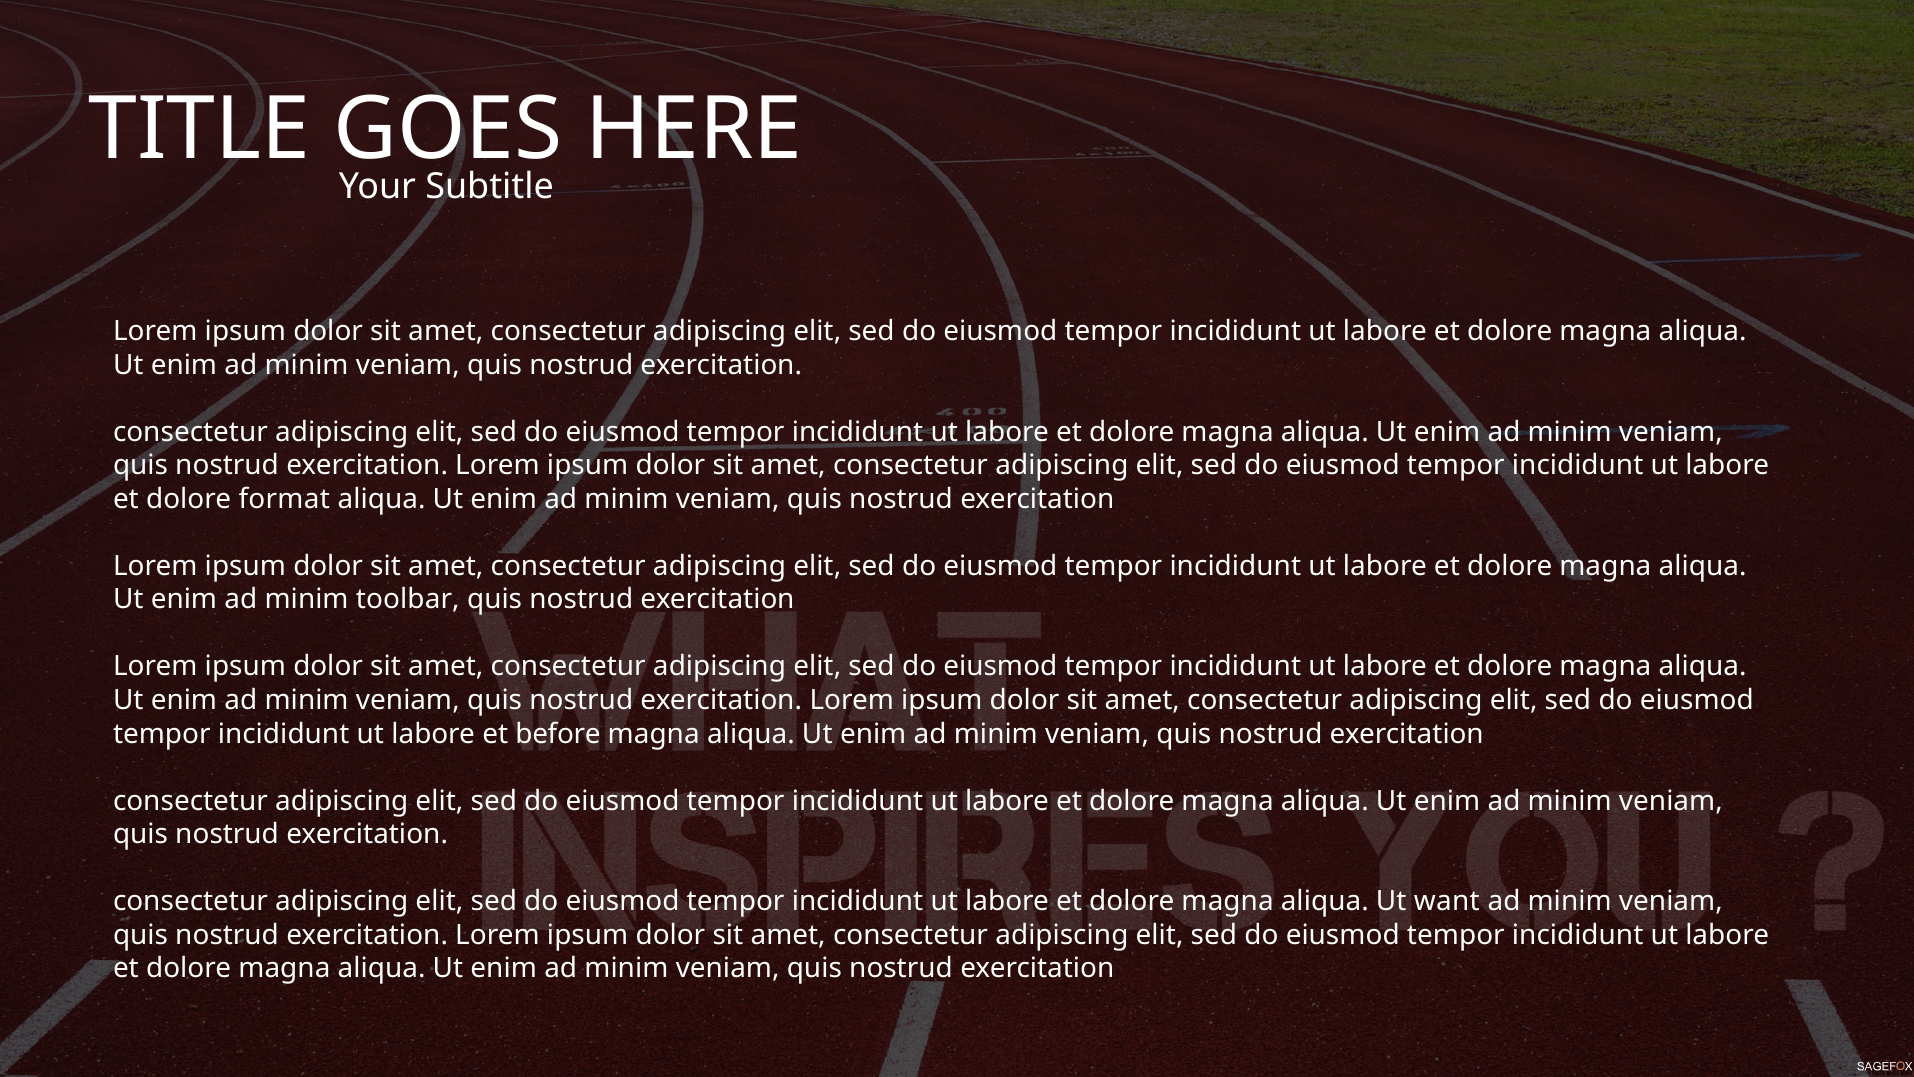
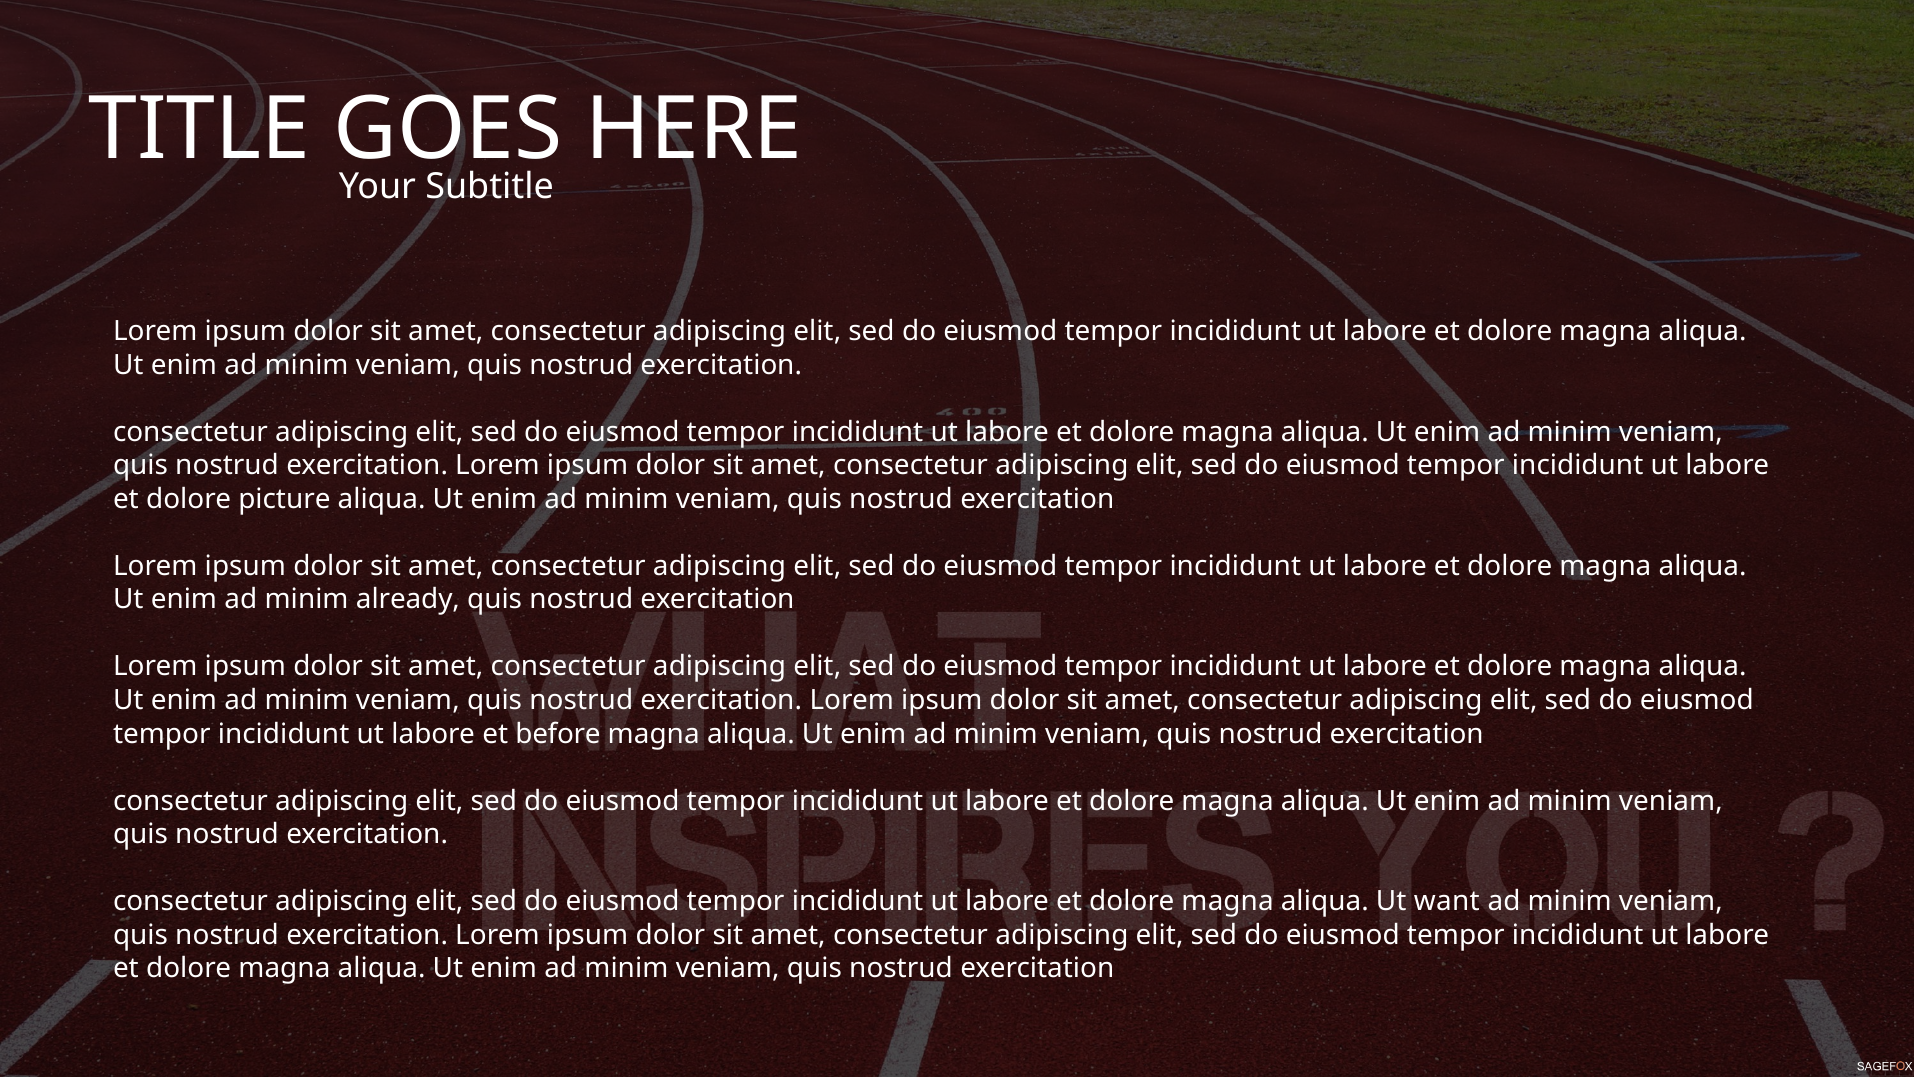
format: format -> picture
toolbar: toolbar -> already
